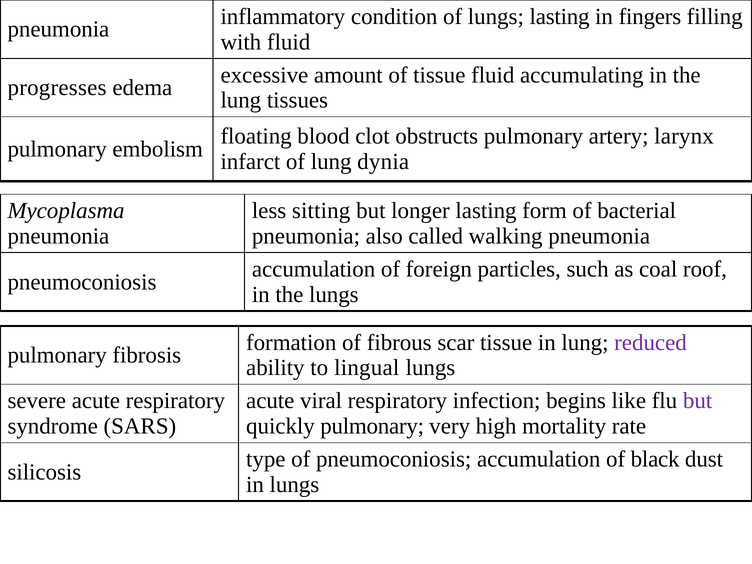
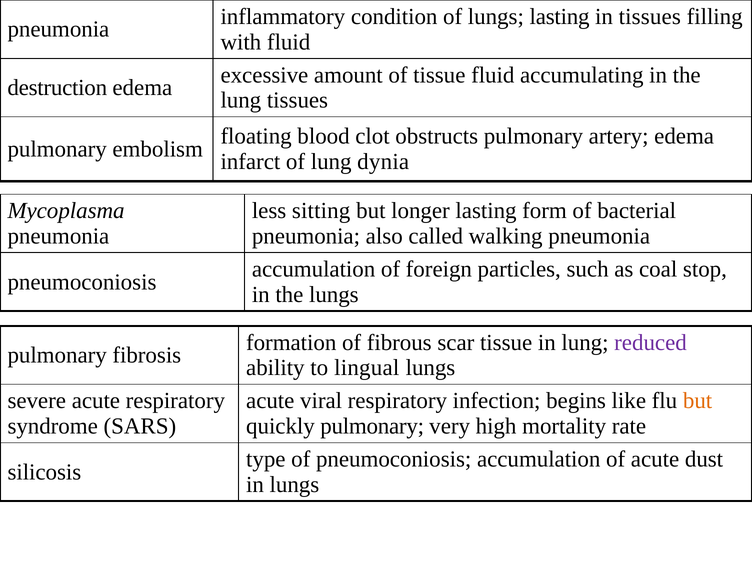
in fingers: fingers -> tissues
progresses: progresses -> destruction
artery larynx: larynx -> edema
roof: roof -> stop
but at (698, 401) colour: purple -> orange
of black: black -> acute
